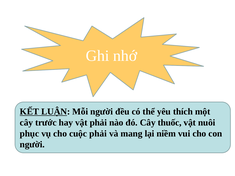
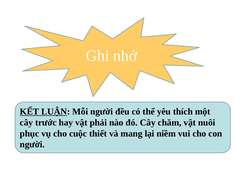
thuốc: thuốc -> chăm
cuộc phải: phải -> thiết
